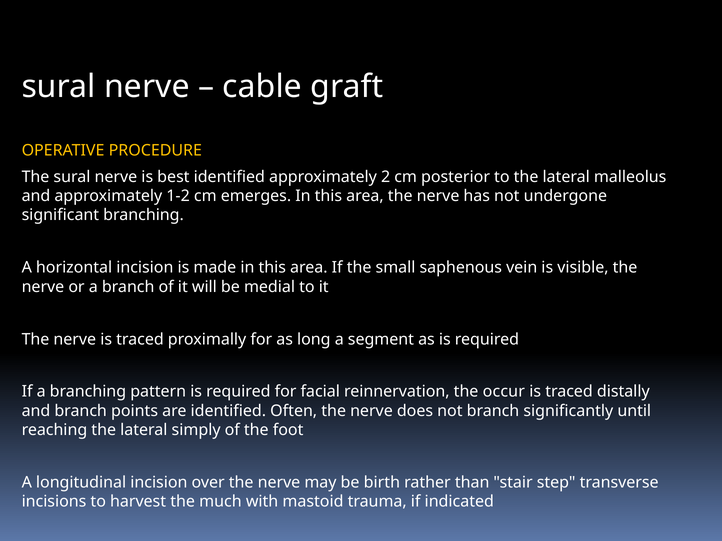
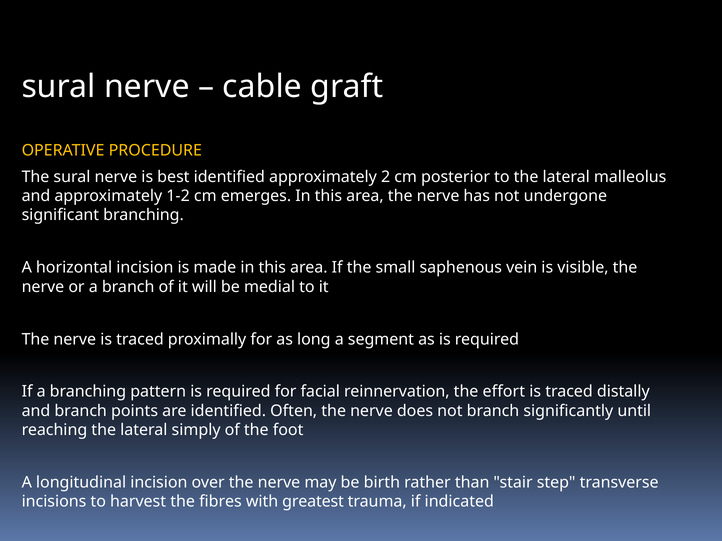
occur: occur -> effort
much: much -> fibres
mastoid: mastoid -> greatest
